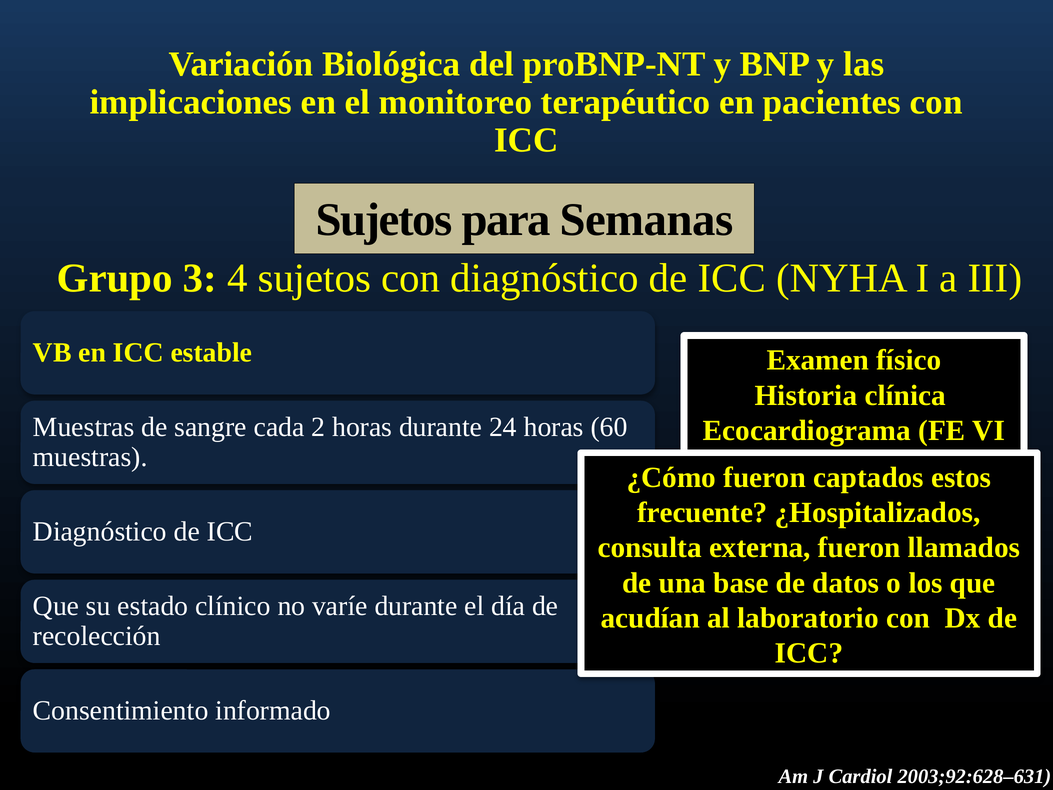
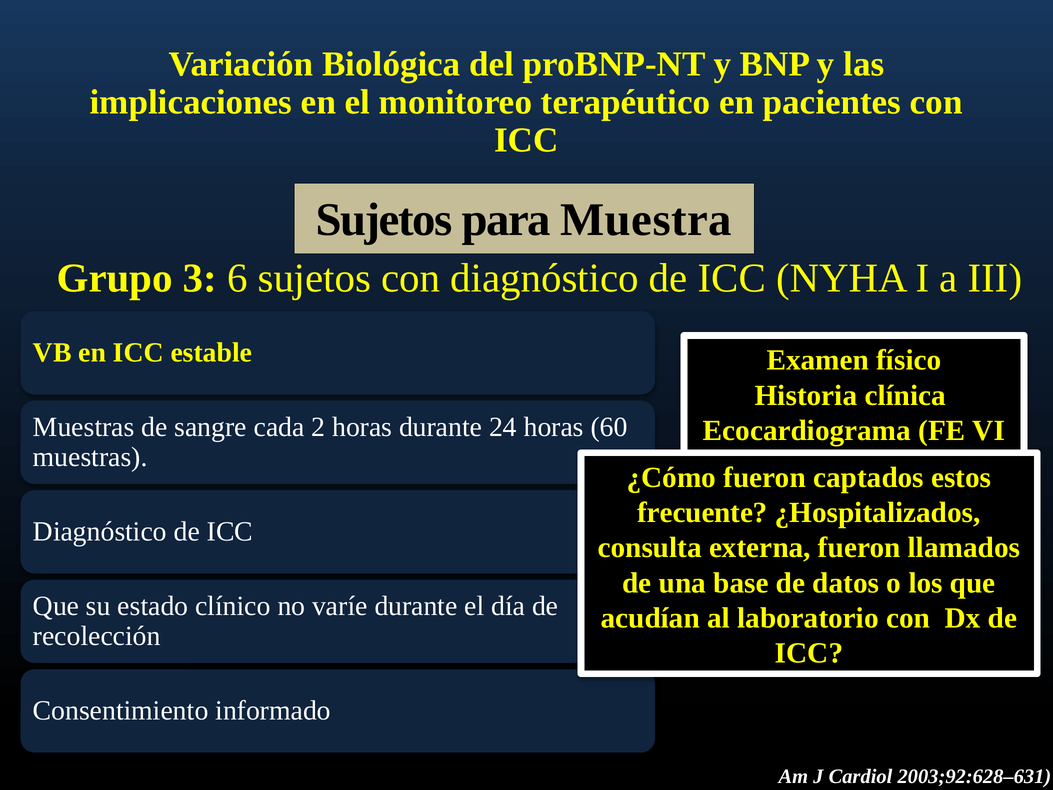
Semanas: Semanas -> Muestra
4: 4 -> 6
